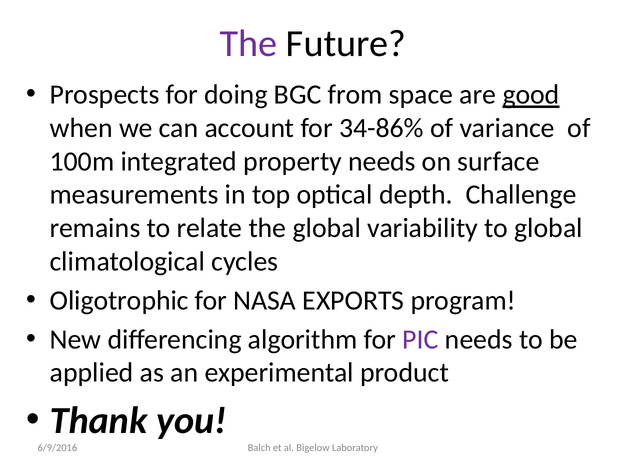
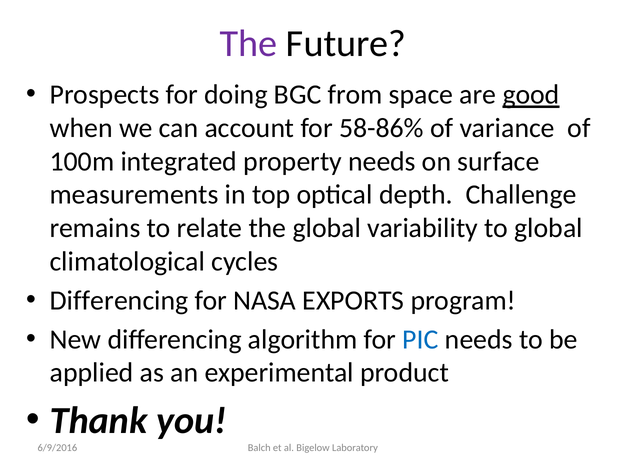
34-86%: 34-86% -> 58-86%
Oligotrophic at (119, 301): Oligotrophic -> Differencing
PIC colour: purple -> blue
